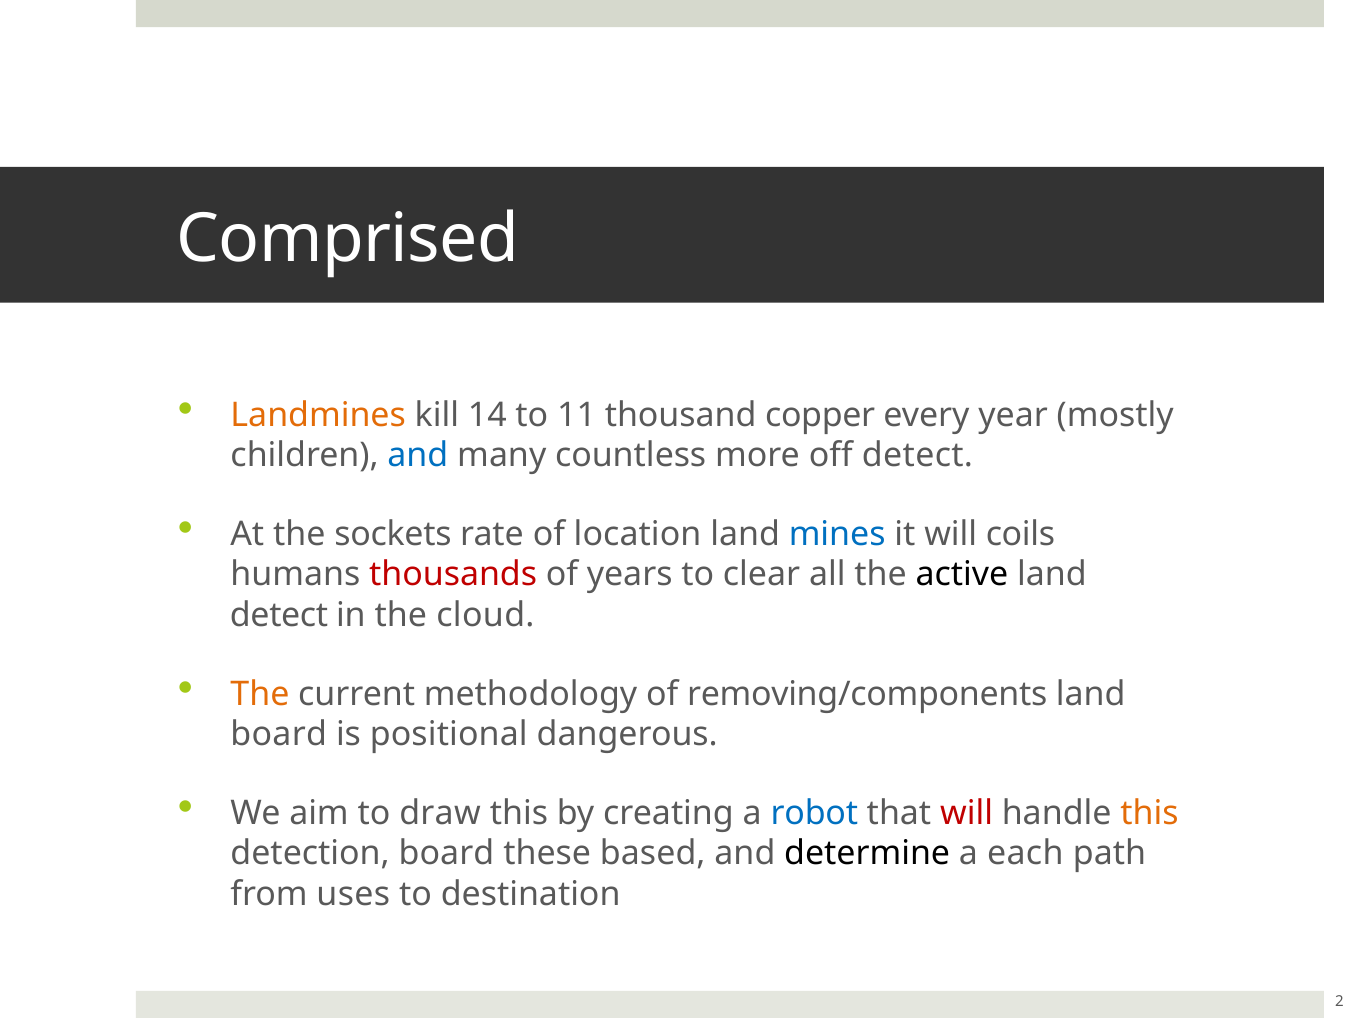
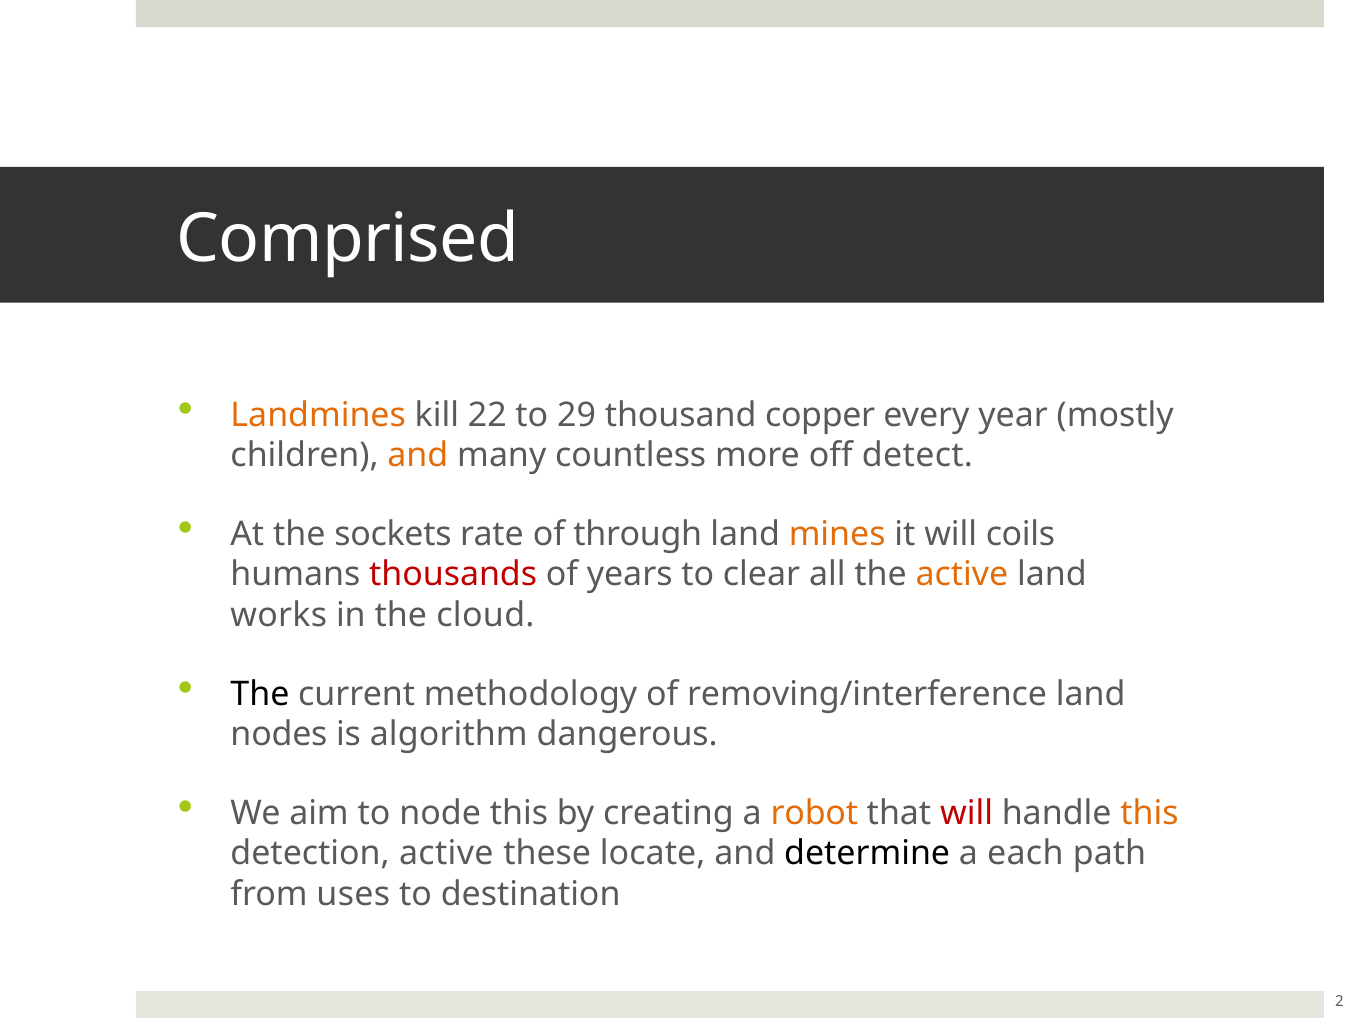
14: 14 -> 22
11: 11 -> 29
and at (418, 456) colour: blue -> orange
location: location -> through
mines colour: blue -> orange
active at (962, 575) colour: black -> orange
detect at (279, 616): detect -> works
The at (260, 694) colour: orange -> black
removing/components: removing/components -> removing/interference
board at (279, 735): board -> nodes
positional: positional -> algorithm
draw: draw -> node
robot colour: blue -> orange
detection board: board -> active
based: based -> locate
